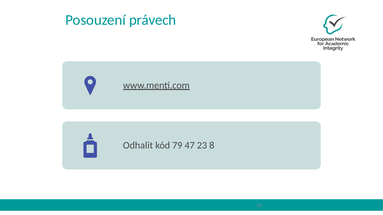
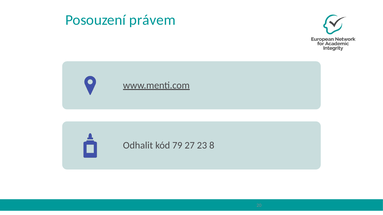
právech: právech -> právem
47: 47 -> 27
